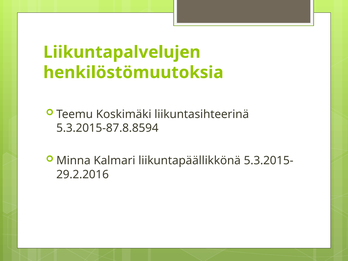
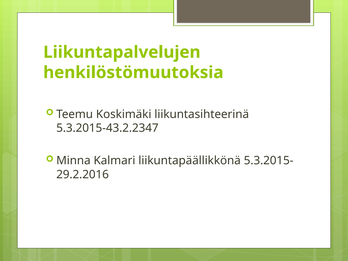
5.3.2015-87.8.8594: 5.3.2015-87.8.8594 -> 5.3.2015-43.2.2347
